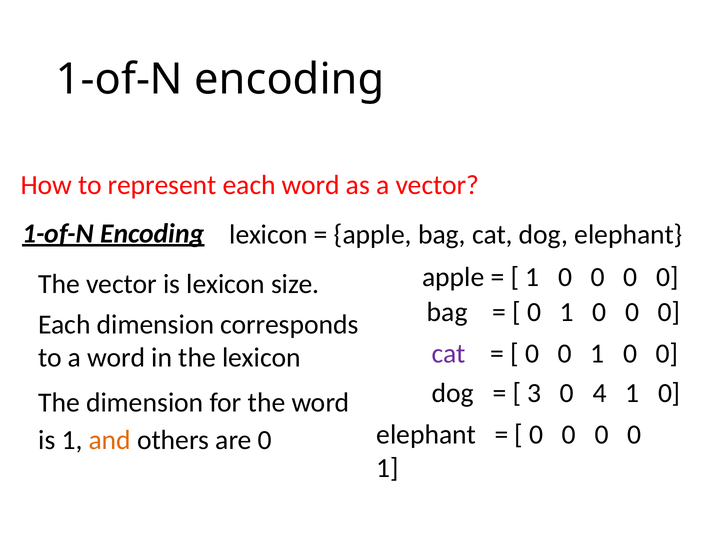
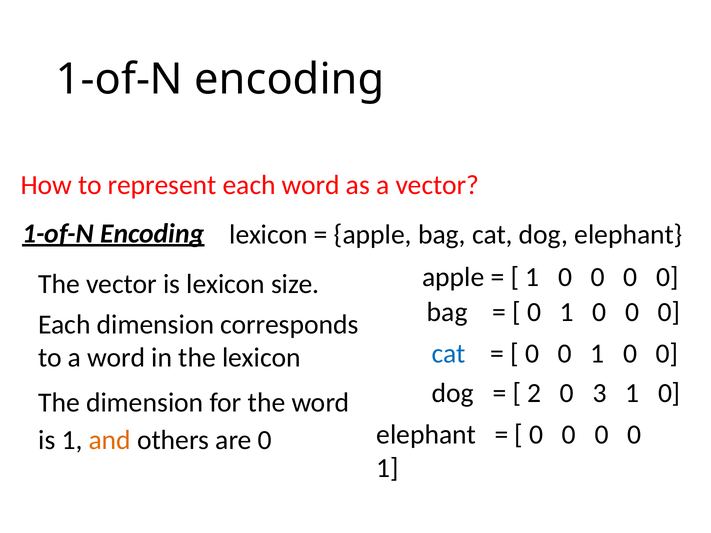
cat at (449, 354) colour: purple -> blue
3: 3 -> 2
4: 4 -> 3
